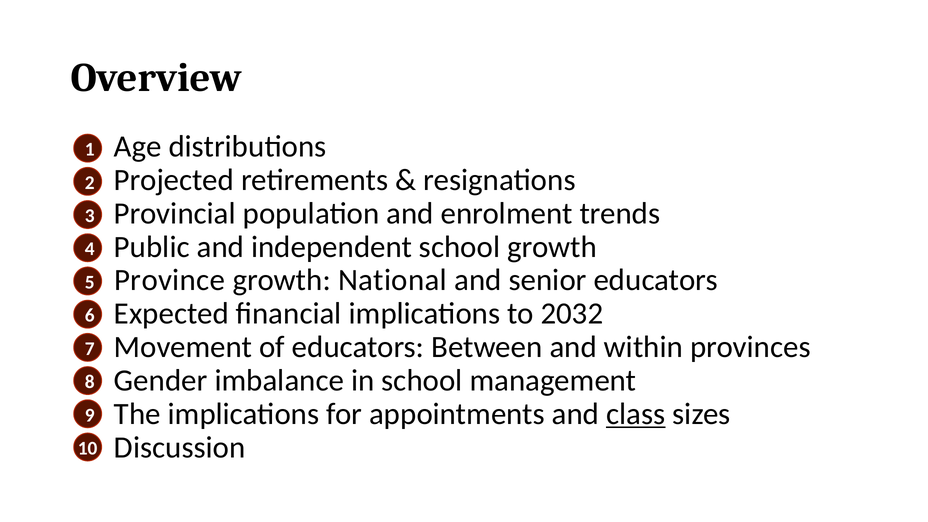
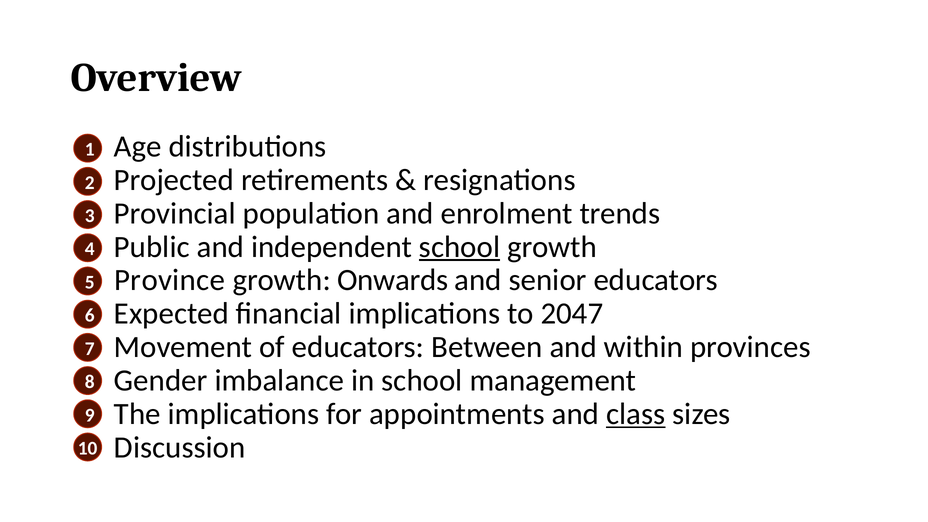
school at (460, 247) underline: none -> present
National: National -> Onwards
2032: 2032 -> 2047
